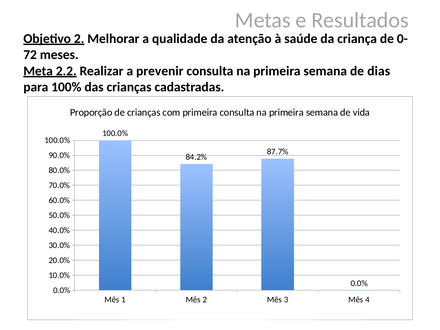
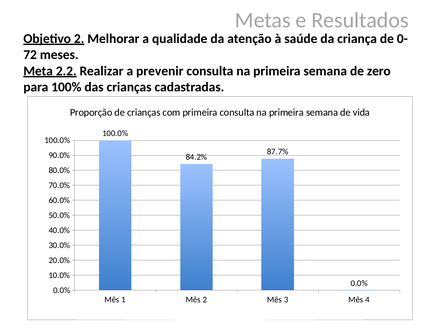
dias: dias -> zero
